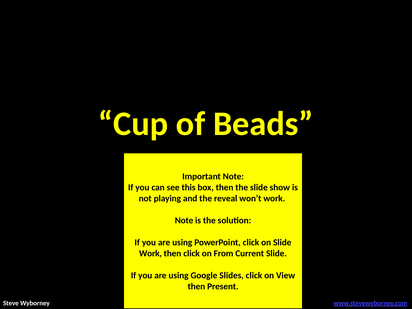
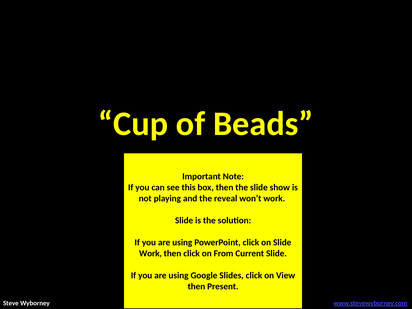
Note at (184, 221): Note -> Slide
